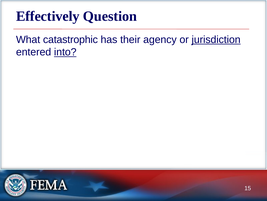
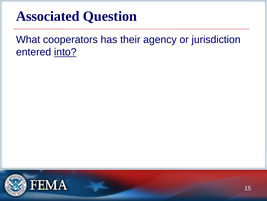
Effectively: Effectively -> Associated
catastrophic: catastrophic -> cooperators
jurisdiction underline: present -> none
